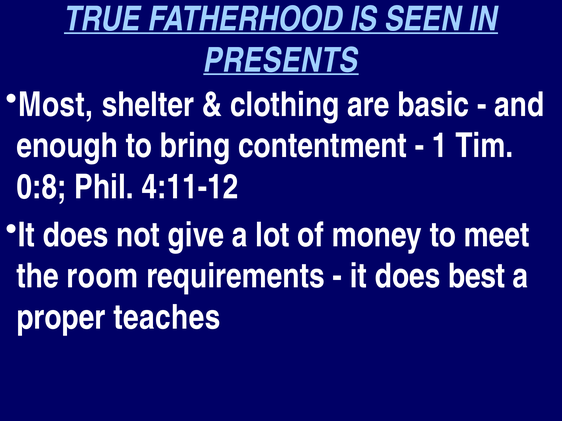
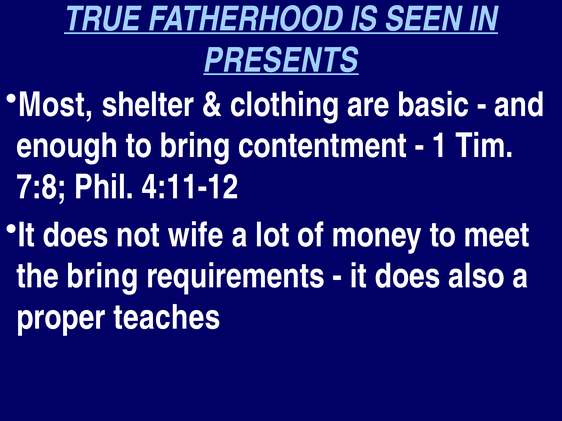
0:8: 0:8 -> 7:8
give: give -> wife
the room: room -> bring
best: best -> also
